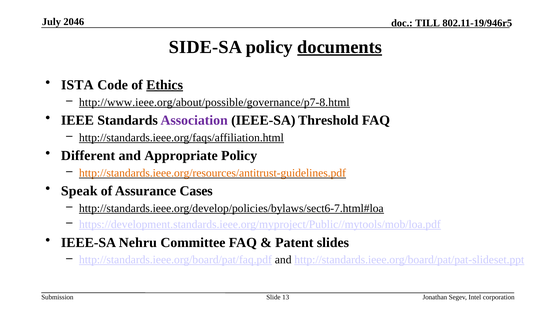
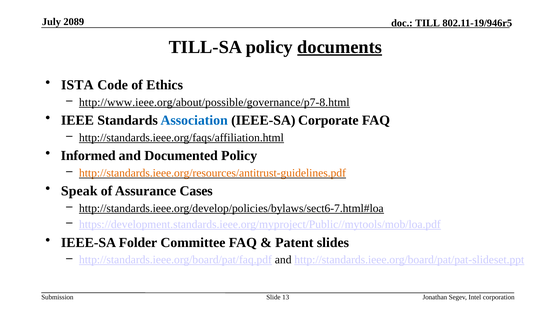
2046: 2046 -> 2089
SIDE-SA: SIDE-SA -> TILL-SA
Ethics underline: present -> none
Association colour: purple -> blue
Threshold: Threshold -> Corporate
Different: Different -> Informed
Appropriate: Appropriate -> Documented
Nehru: Nehru -> Folder
